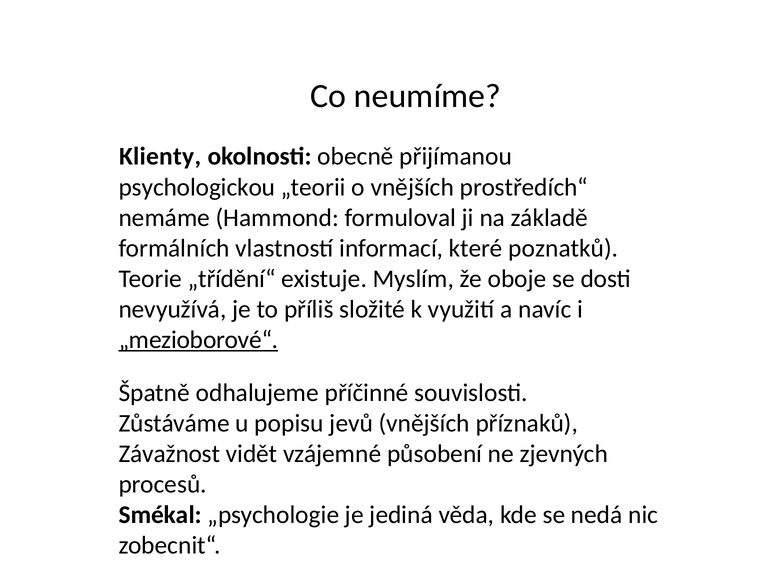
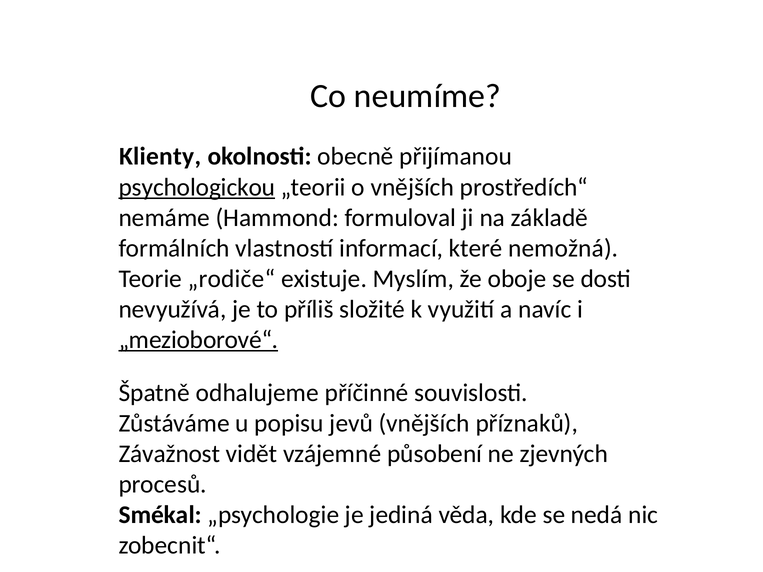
psychologickou underline: none -> present
poznatků: poznatků -> nemožná
„třídění“: „třídění“ -> „rodiče“
